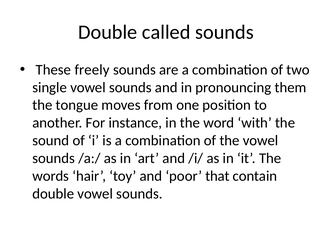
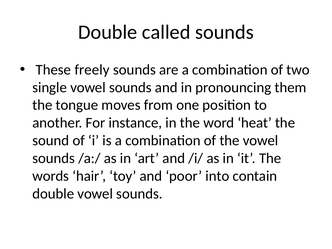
with: with -> heat
that: that -> into
